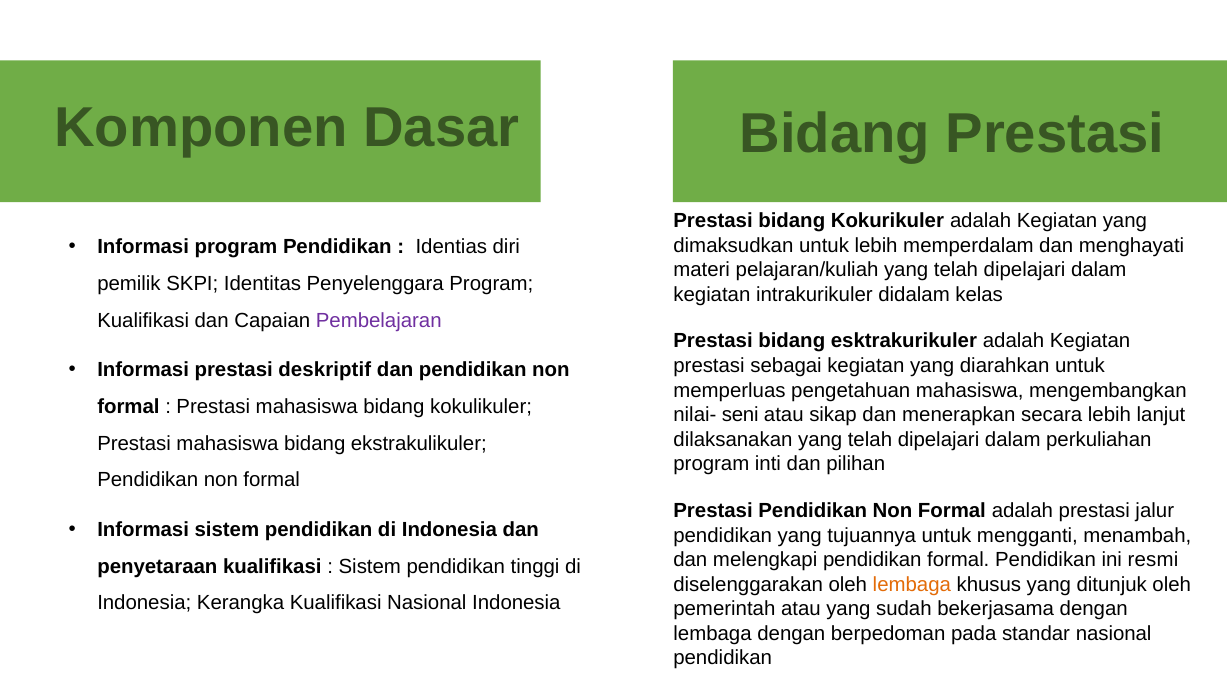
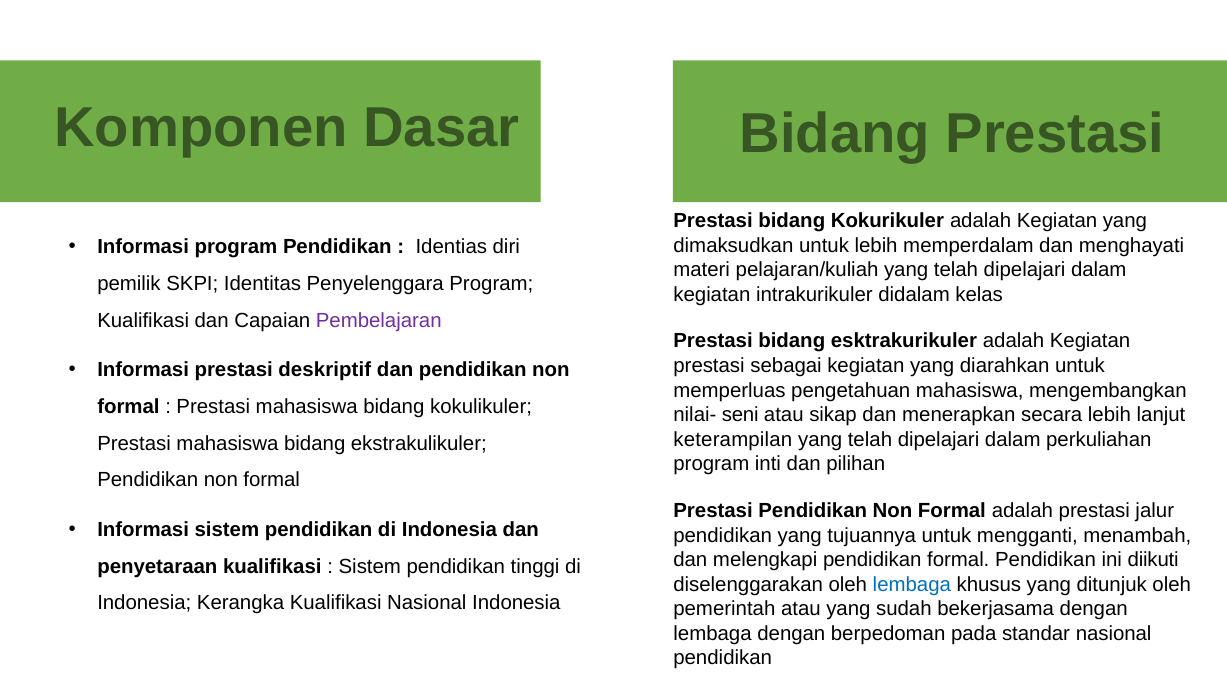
dilaksanakan: dilaksanakan -> keterampilan
resmi: resmi -> diikuti
lembaga at (912, 584) colour: orange -> blue
